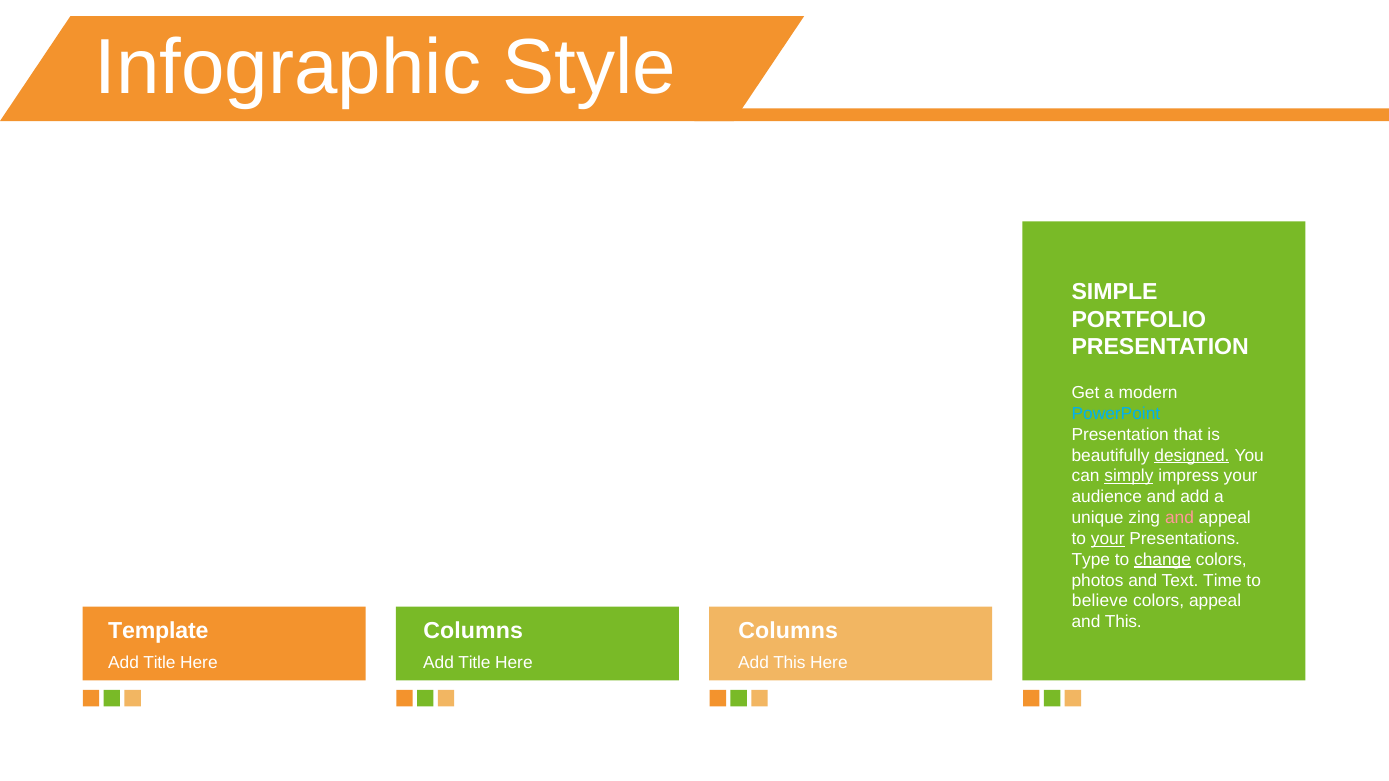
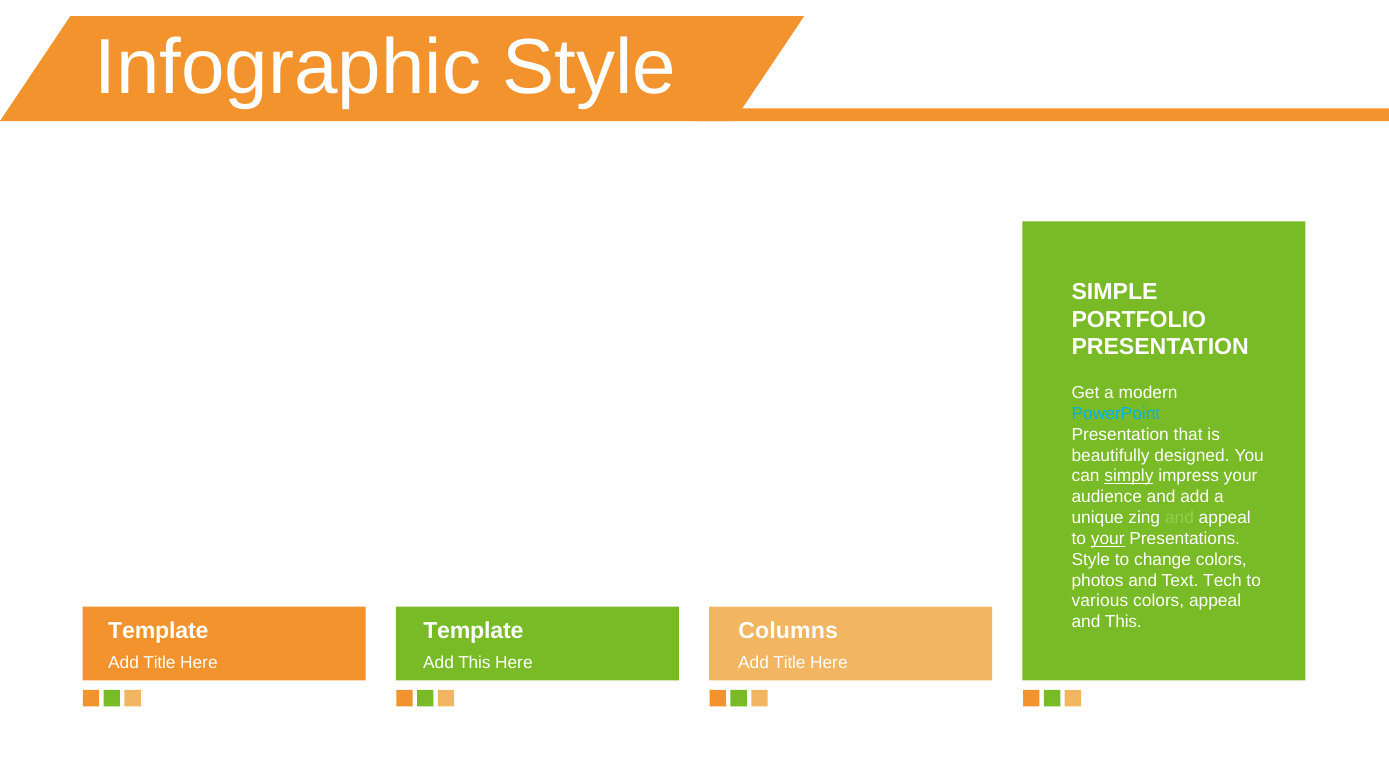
designed underline: present -> none
and at (1179, 518) colour: pink -> light green
Type at (1091, 560): Type -> Style
change underline: present -> none
Time: Time -> Tech
believe: believe -> various
Columns at (473, 631): Columns -> Template
Title at (474, 663): Title -> This
This at (789, 663): This -> Title
